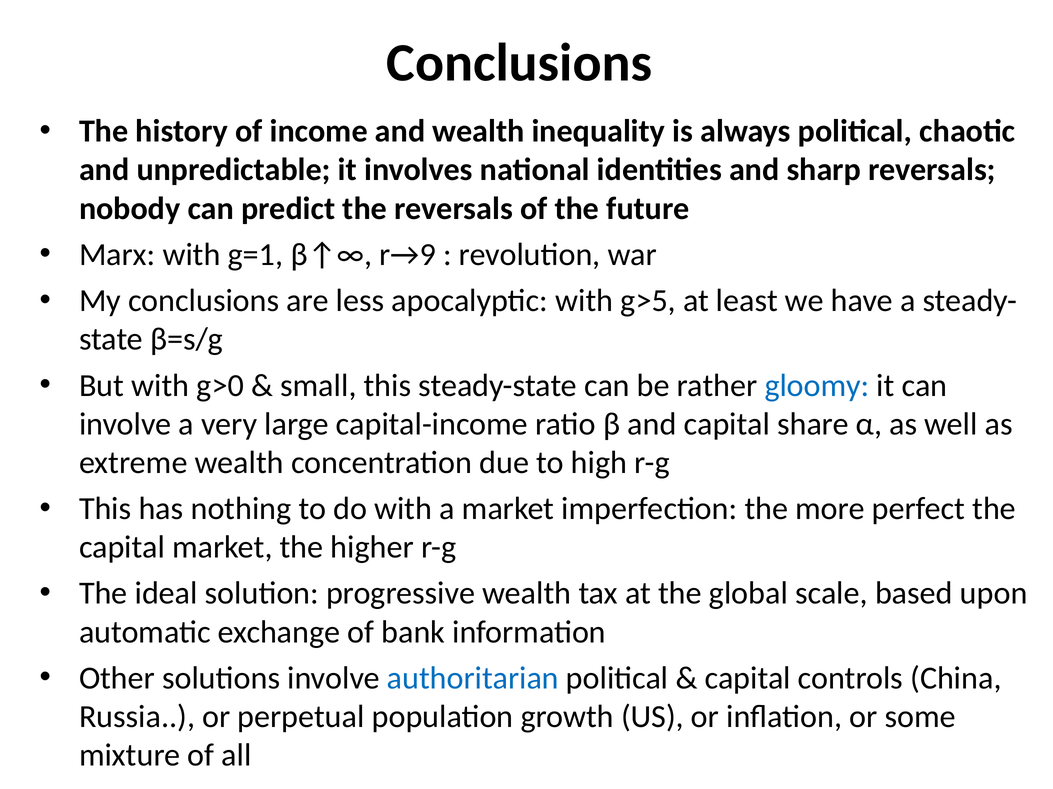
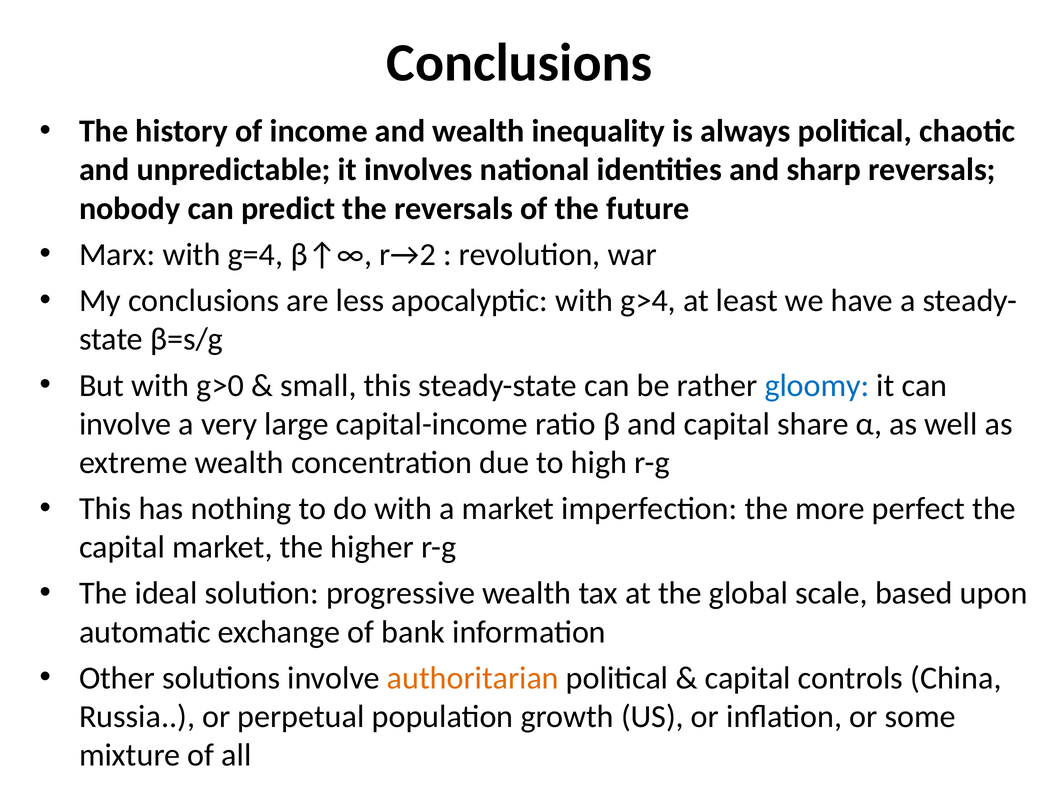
g=1: g=1 -> g=4
r→9: r→9 -> r→2
g>5: g>5 -> g>4
authoritarian colour: blue -> orange
